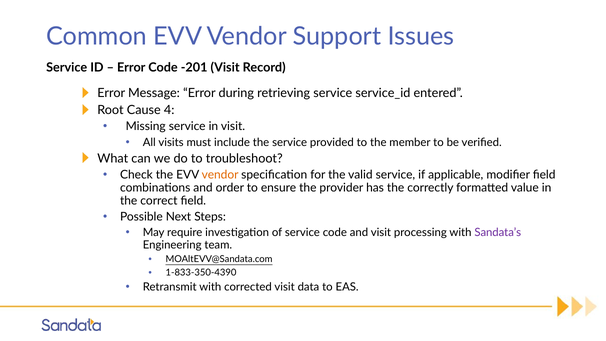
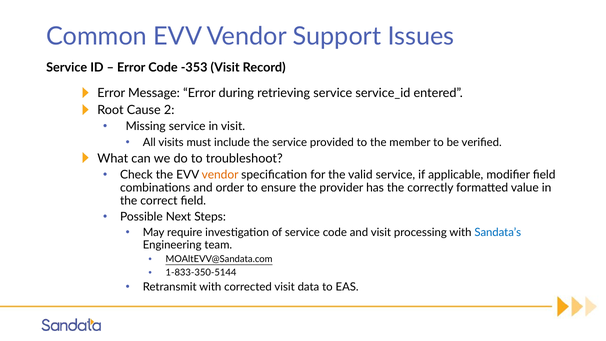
-201: -201 -> -353
4: 4 -> 2
Sandata’s colour: purple -> blue
1-833-350-4390: 1-833-350-4390 -> 1-833-350-5144
